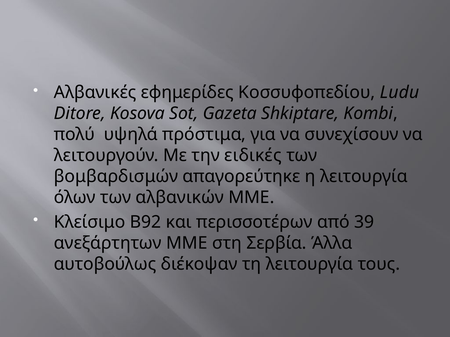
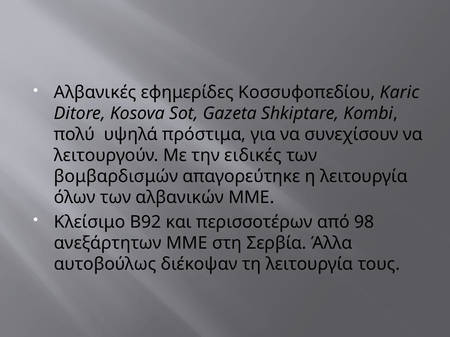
Ludu: Ludu -> Karic
39: 39 -> 98
